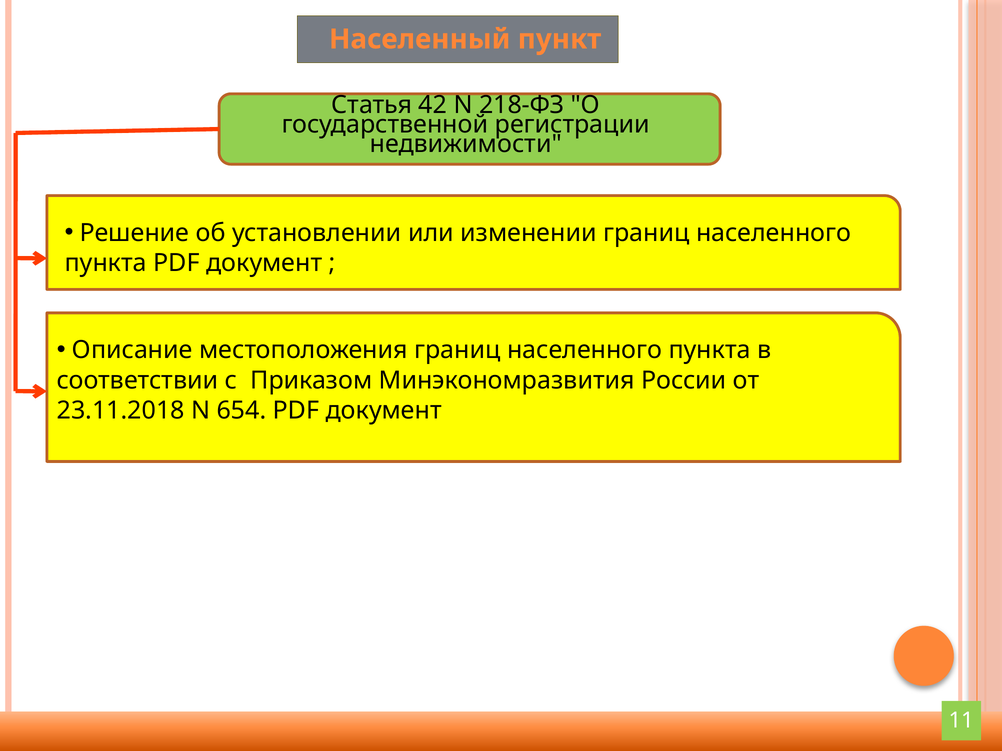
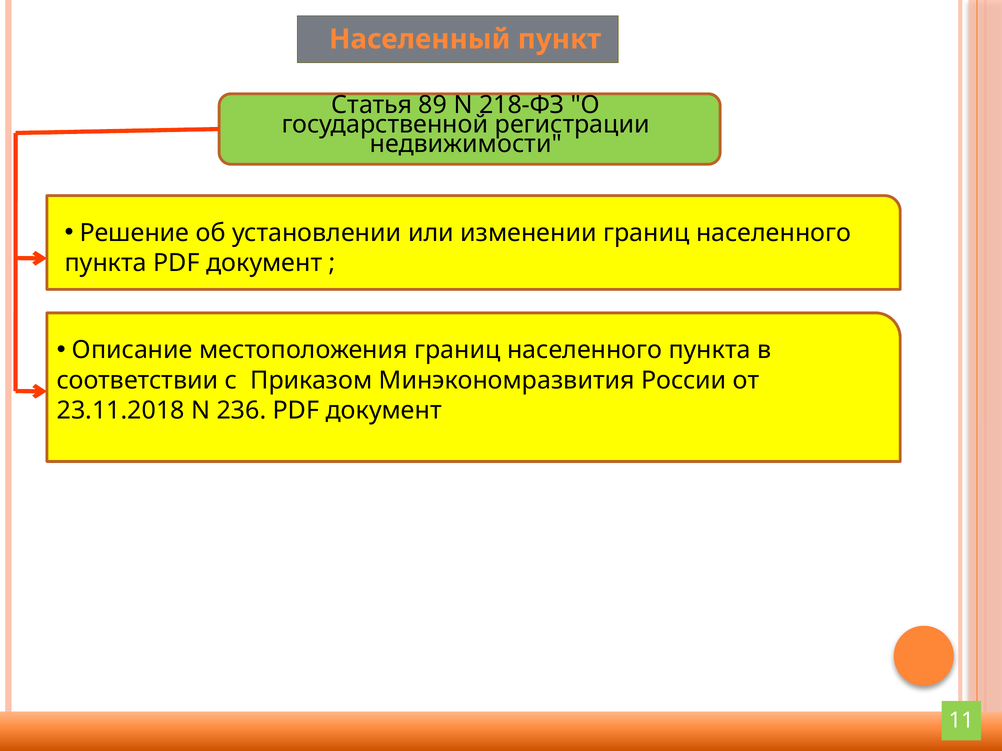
42: 42 -> 89
654: 654 -> 236
